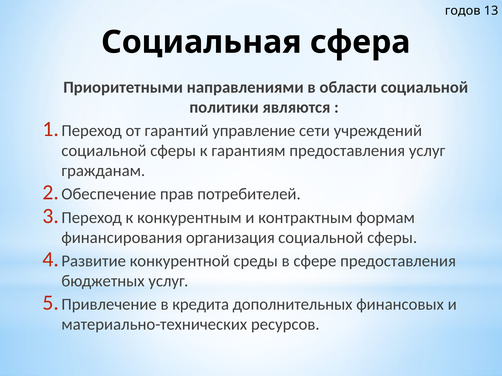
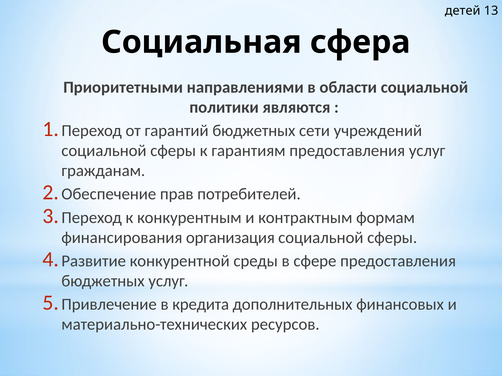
годов: годов -> детей
гарантий управление: управление -> бюджетных
